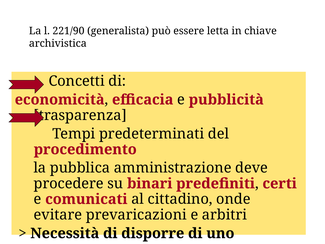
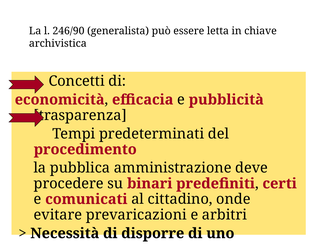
221/90: 221/90 -> 246/90
